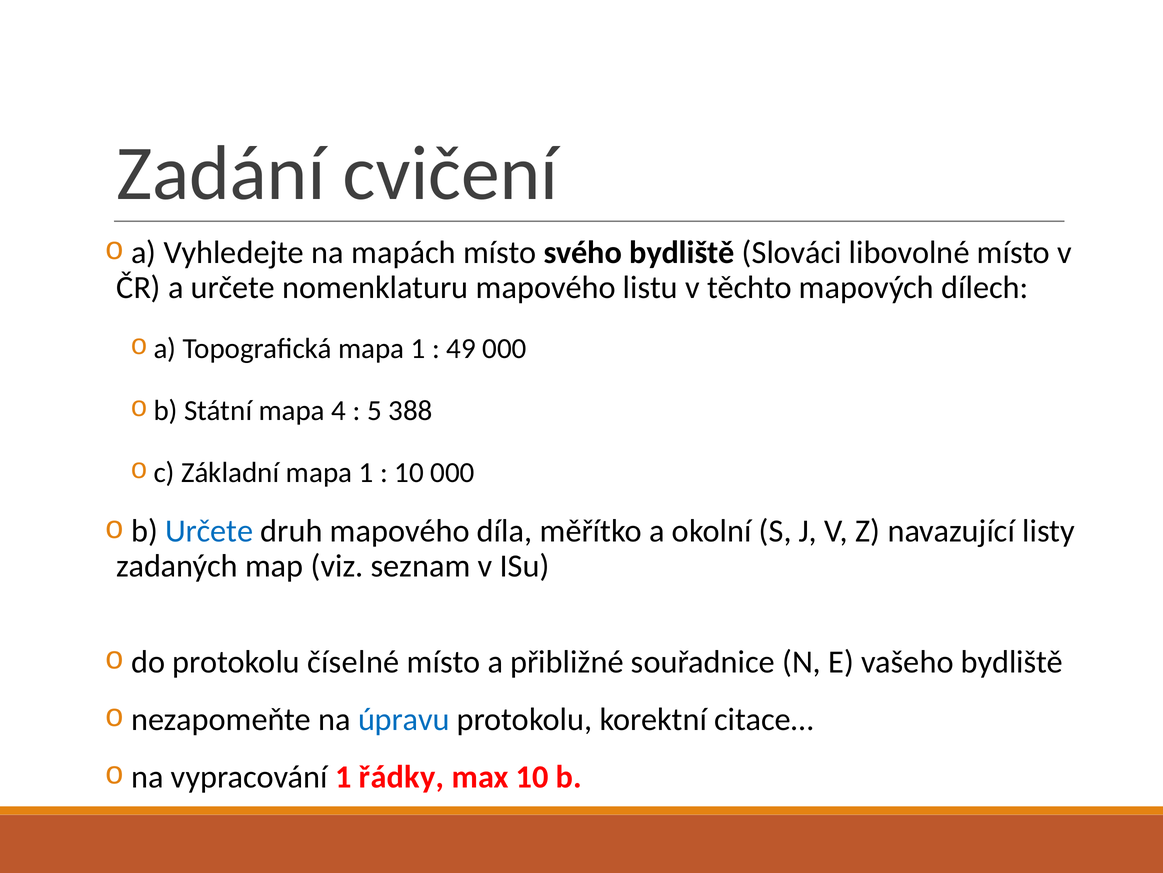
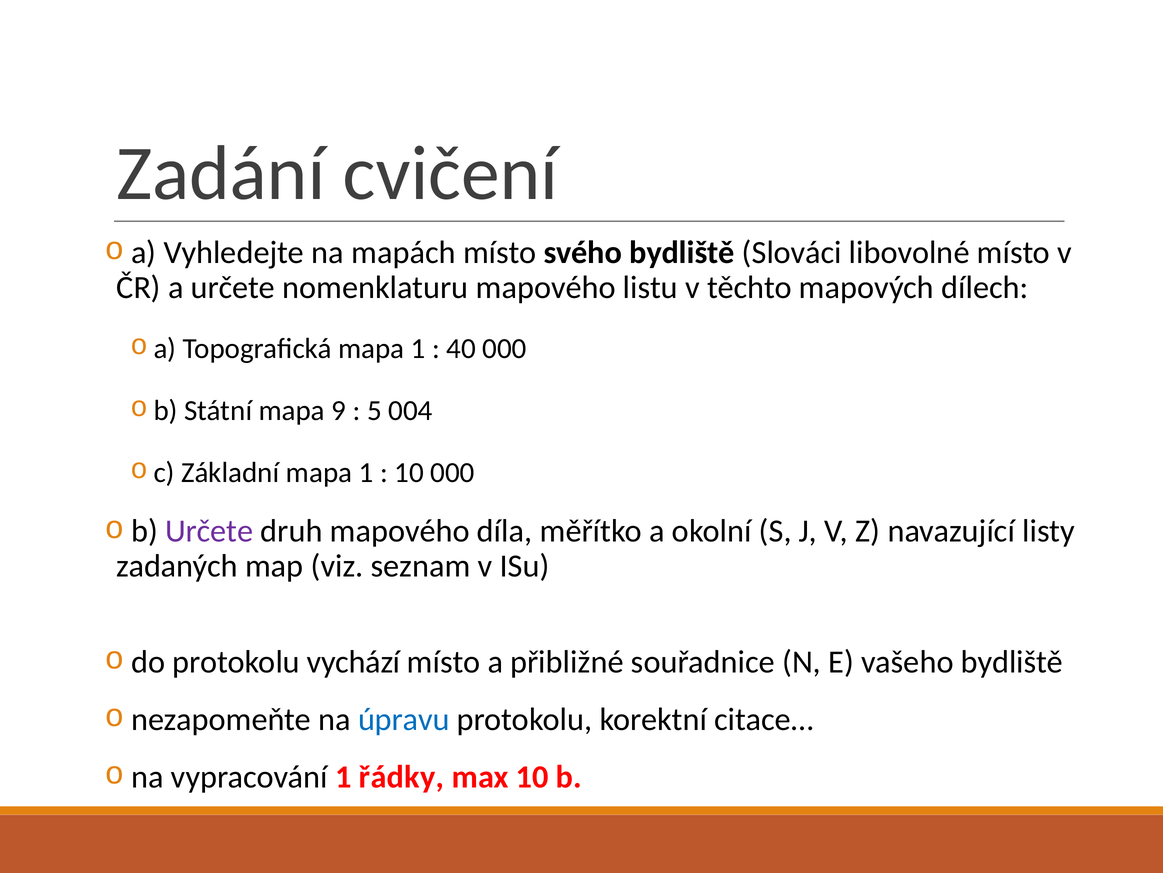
49: 49 -> 40
4: 4 -> 9
388: 388 -> 004
Určete at (209, 531) colour: blue -> purple
číselné: číselné -> vychází
